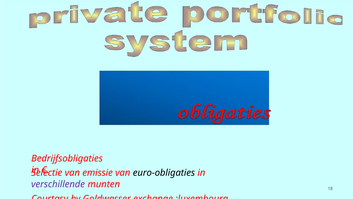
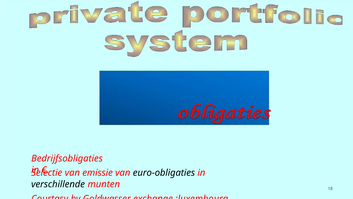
verschillende colour: purple -> black
